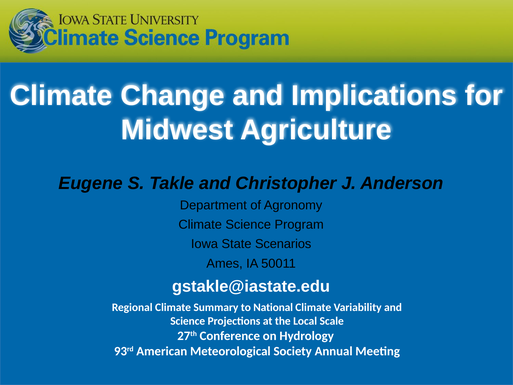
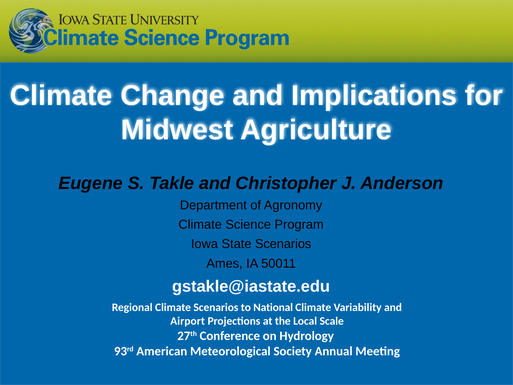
Climate Summary: Summary -> Scenarios
Science at (188, 321): Science -> Airport
